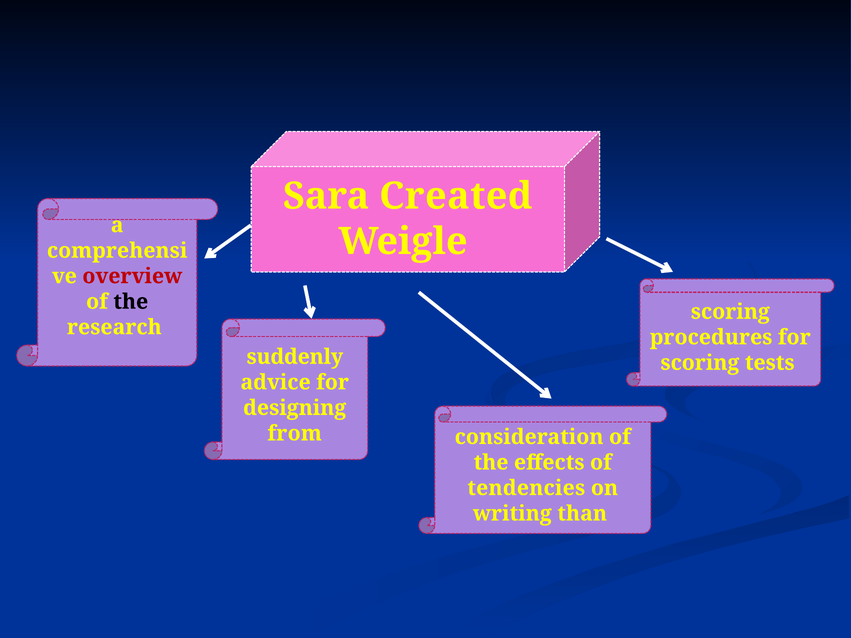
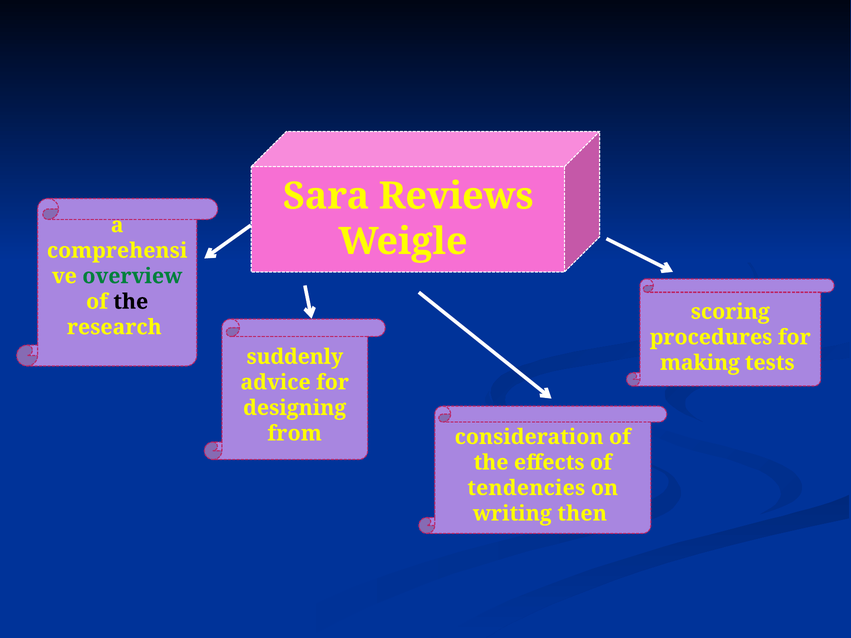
Created: Created -> Reviews
overview colour: red -> green
scoring at (700, 363): scoring -> making
than: than -> then
